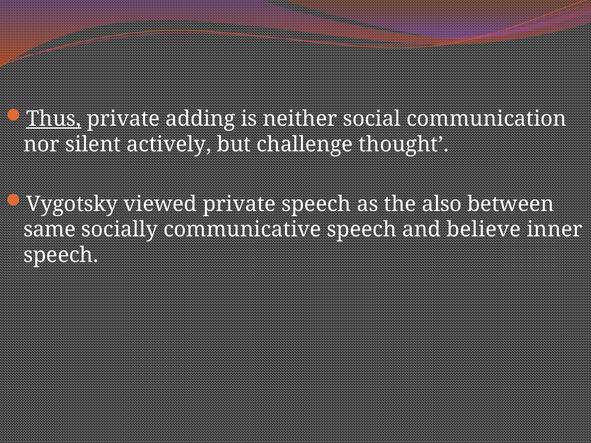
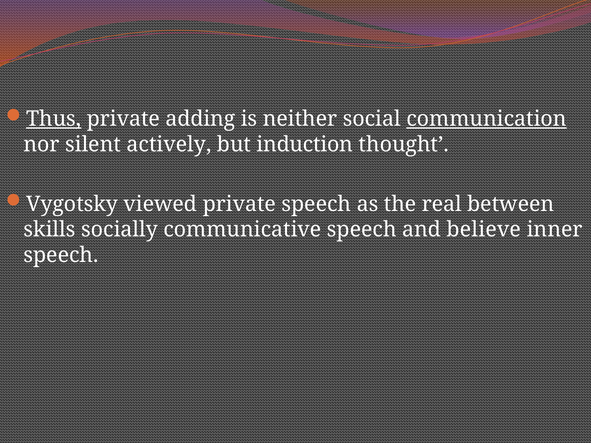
communication underline: none -> present
challenge: challenge -> induction
also: also -> real
same: same -> skills
